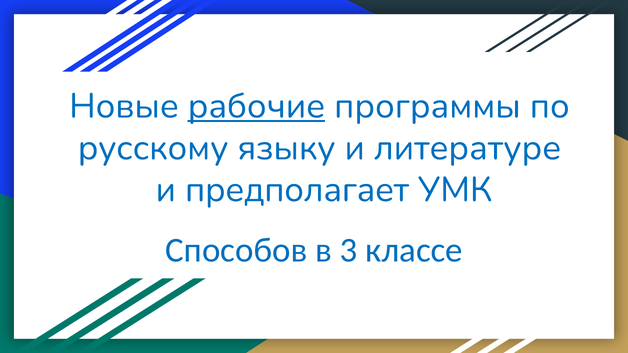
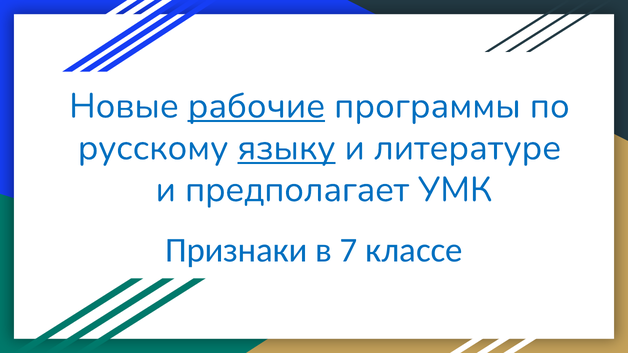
языку underline: none -> present
Способов: Способов -> Признаки
3: 3 -> 7
